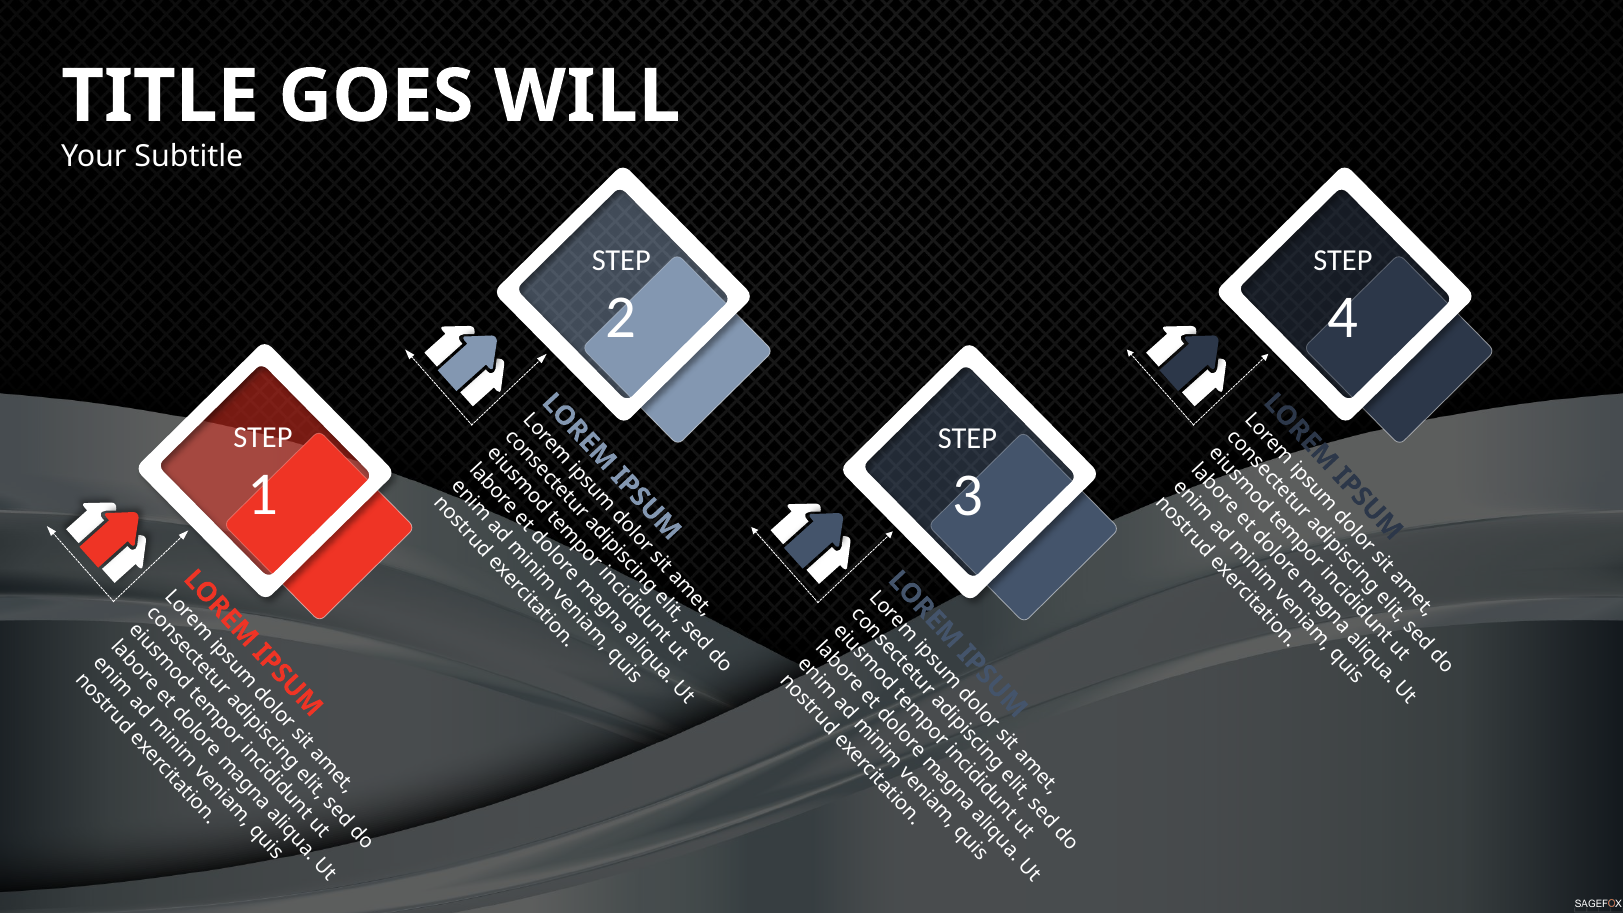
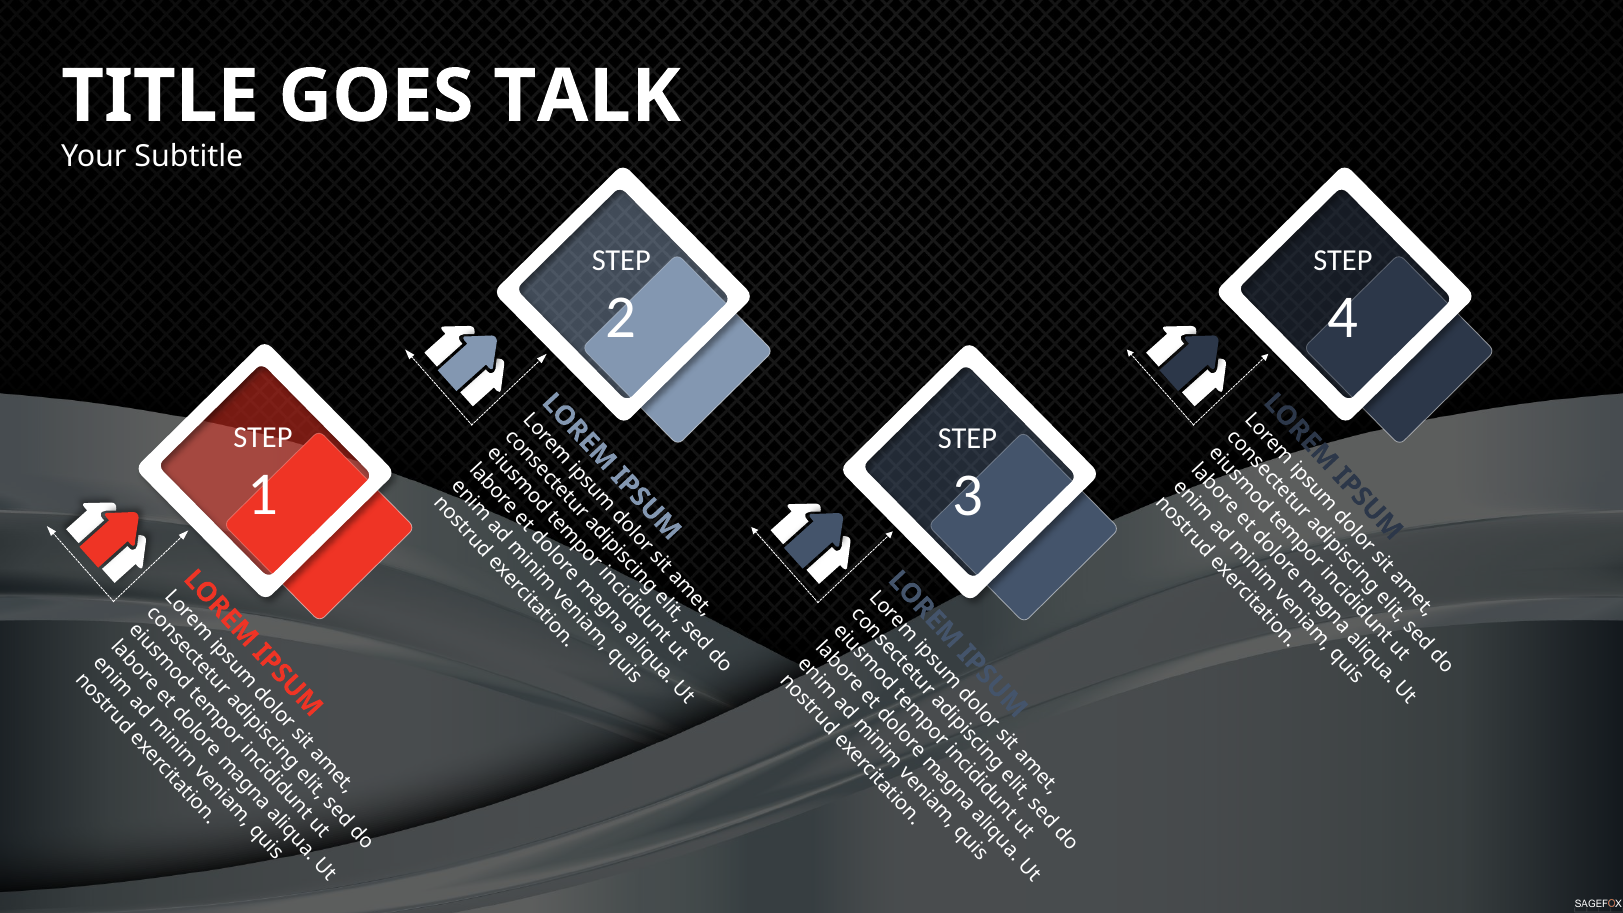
WILL: WILL -> TALK
